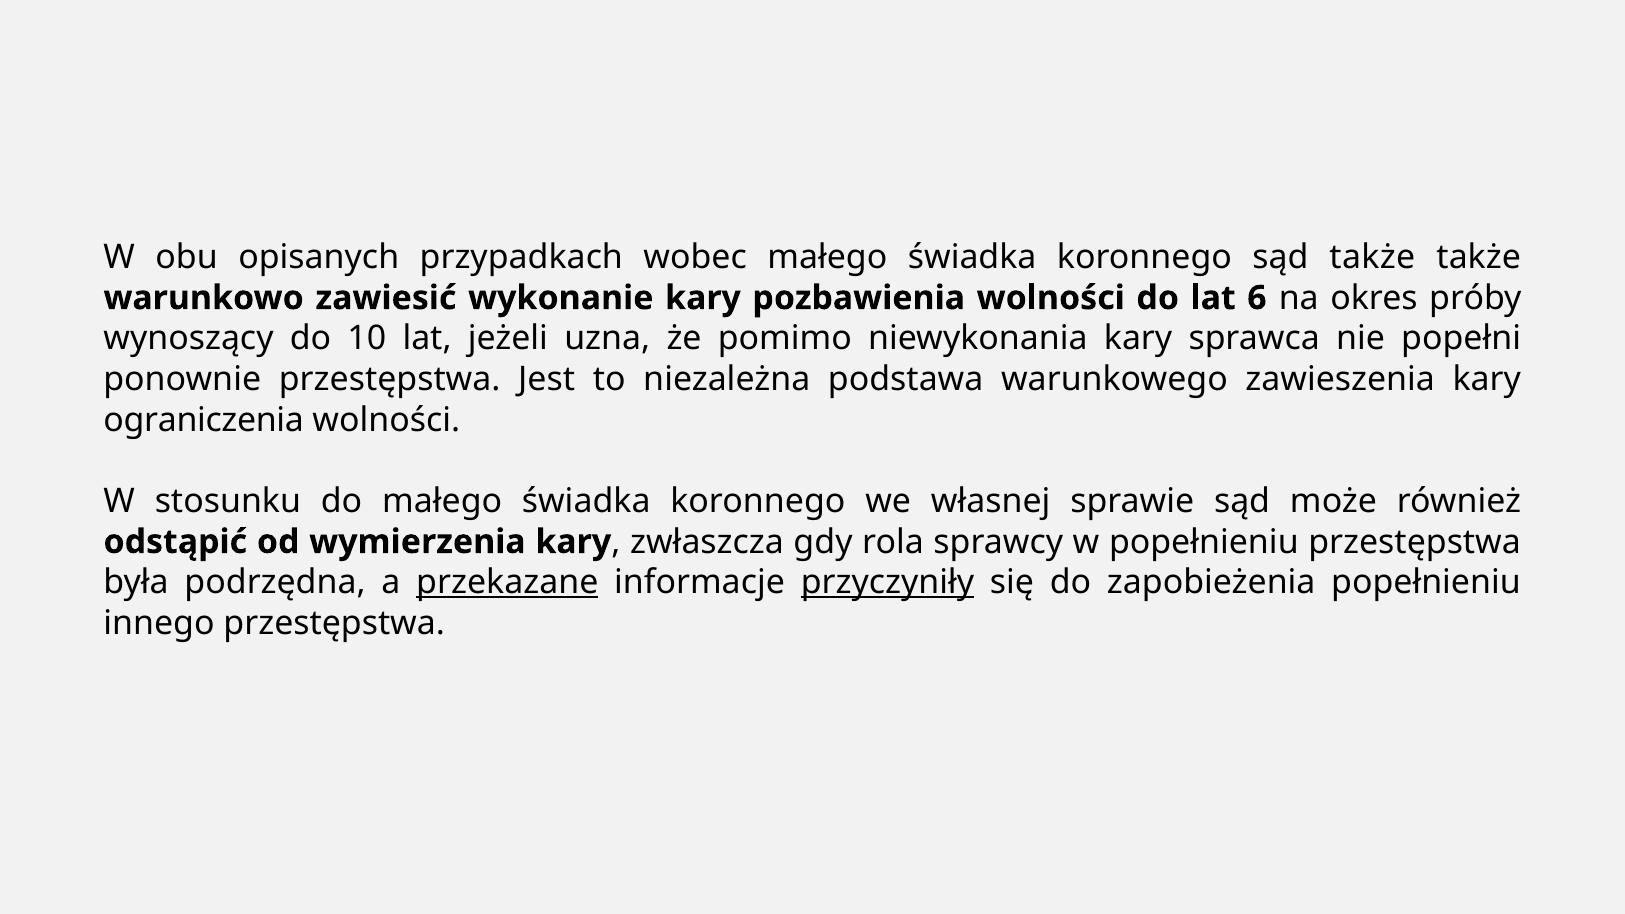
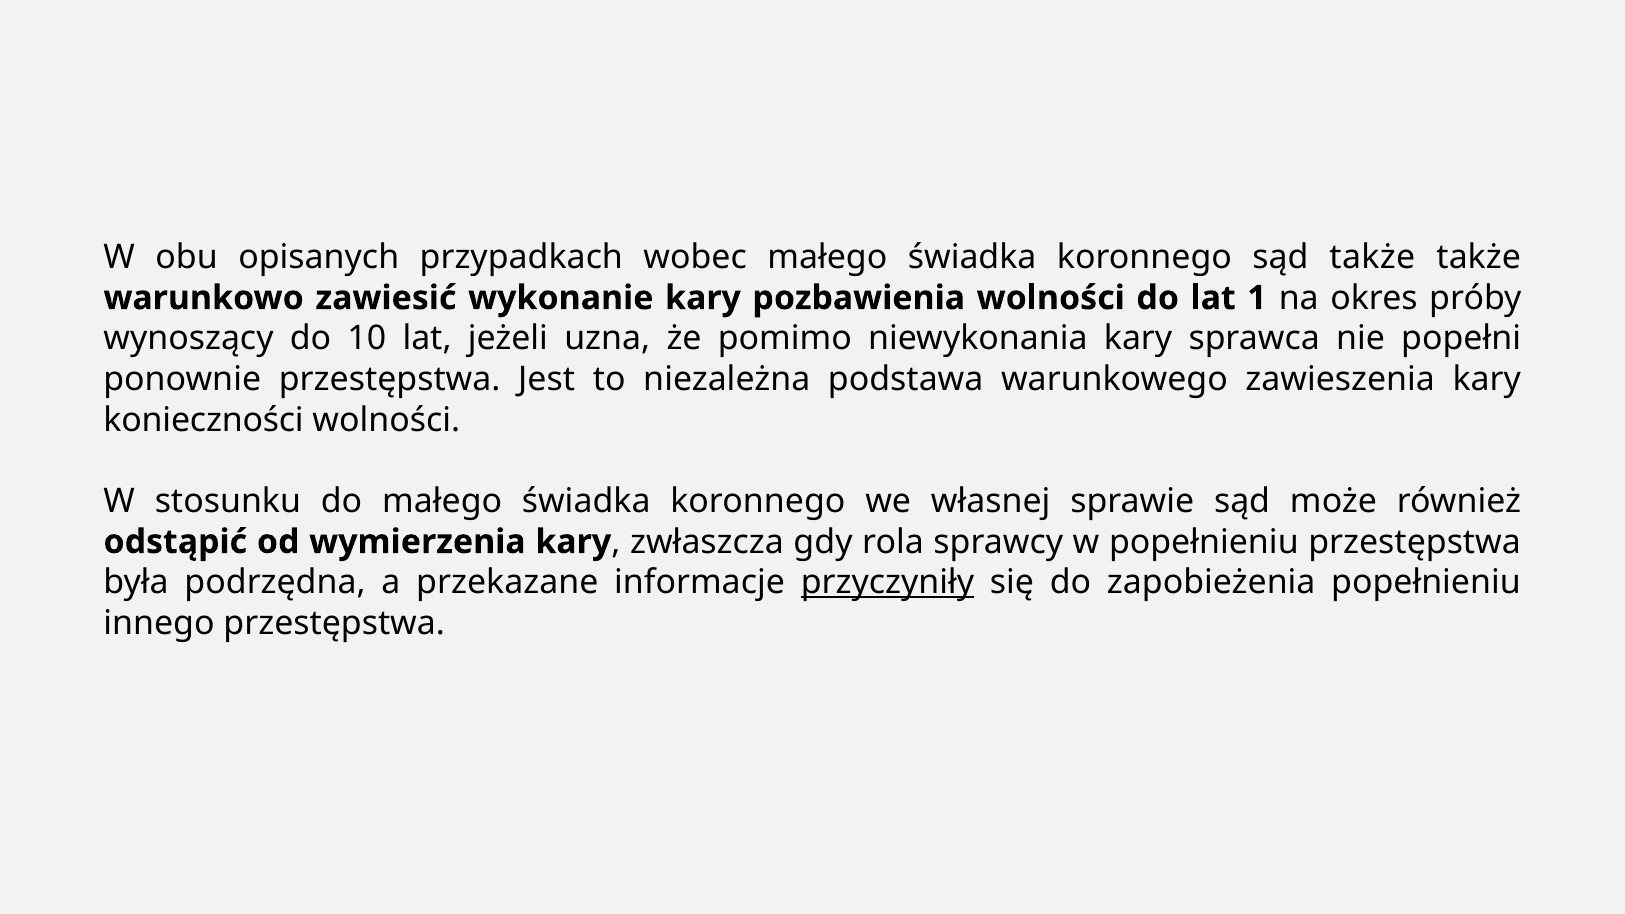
6: 6 -> 1
ograniczenia: ograniczenia -> konieczności
przekazane underline: present -> none
